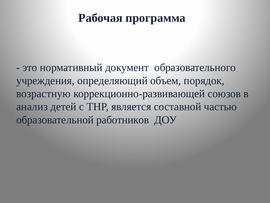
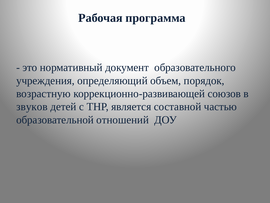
анализ: анализ -> звуков
работников: работников -> отношений
